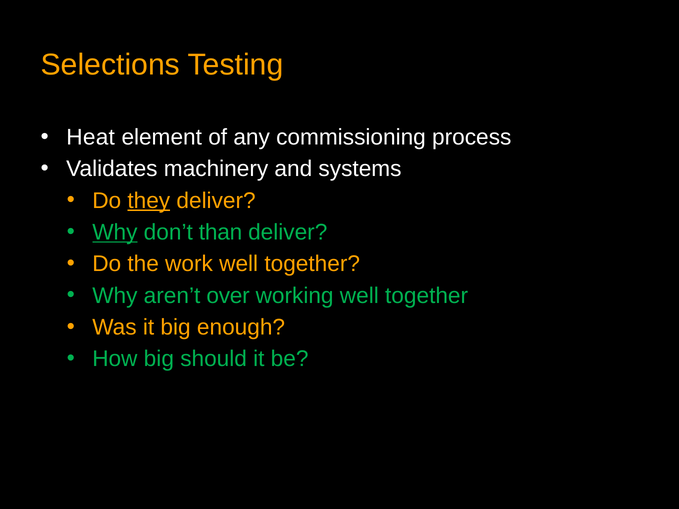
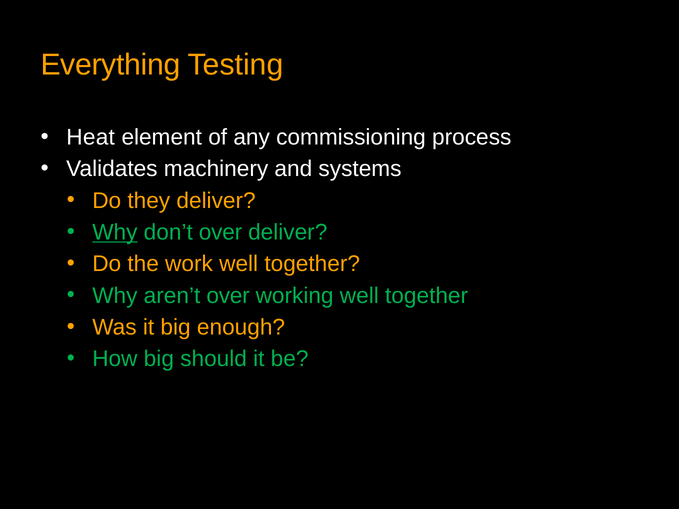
Selections: Selections -> Everything
they underline: present -> none
don’t than: than -> over
